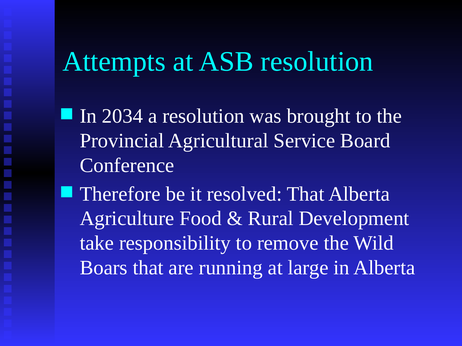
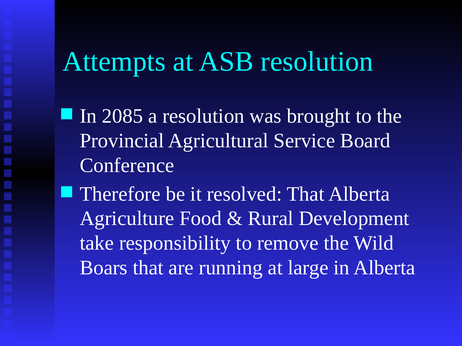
2034: 2034 -> 2085
